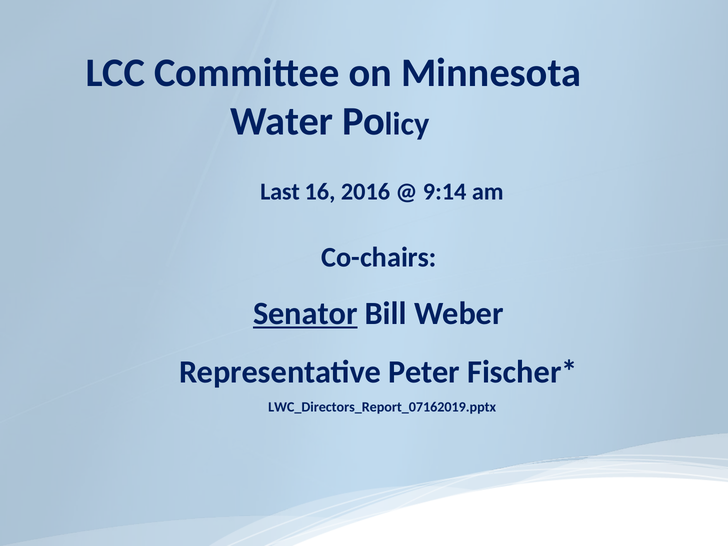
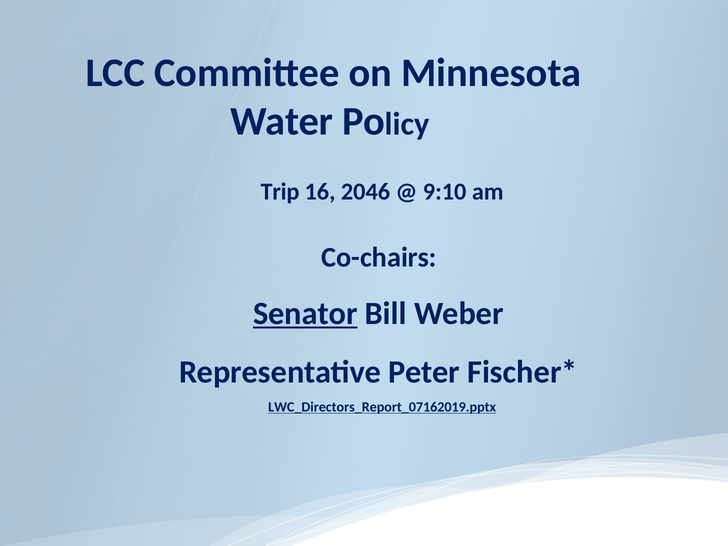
Last: Last -> Trip
2016: 2016 -> 2046
9:14: 9:14 -> 9:10
LWC_Directors_Report_07162019.pptx underline: none -> present
